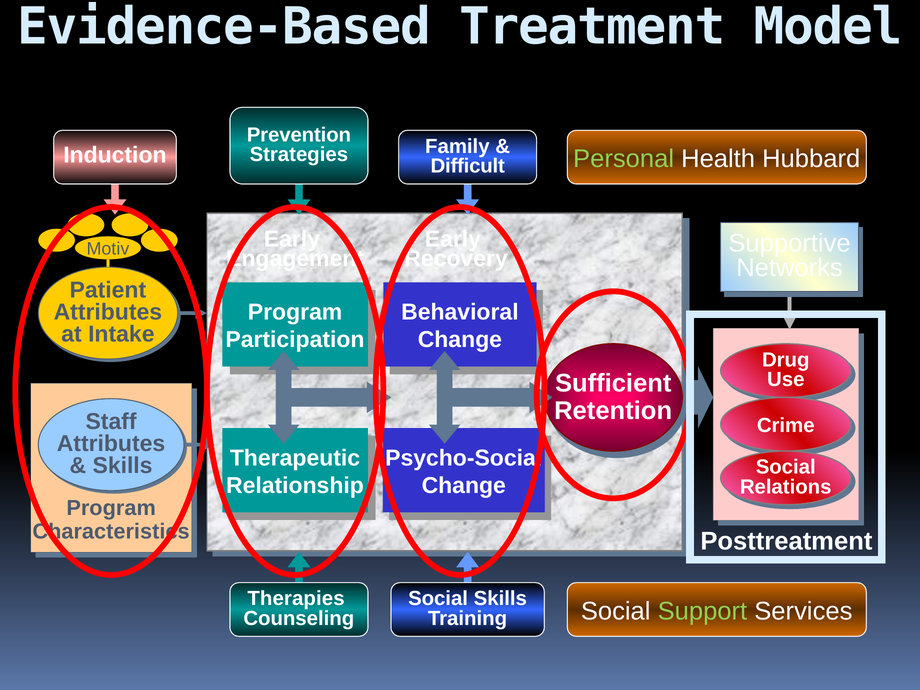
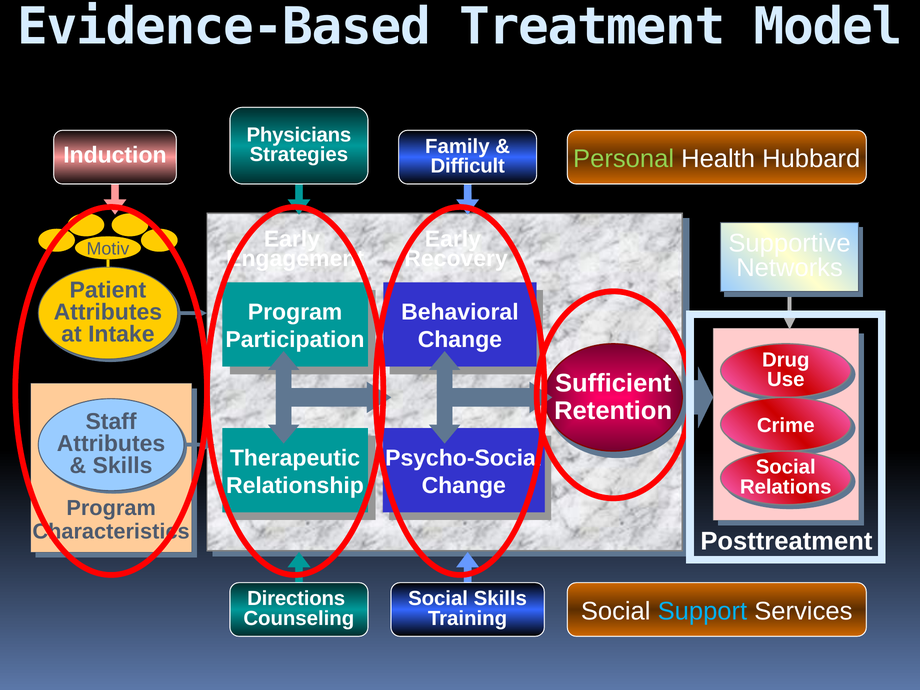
Prevention: Prevention -> Physicians
Therapies: Therapies -> Directions
Support colour: light green -> light blue
